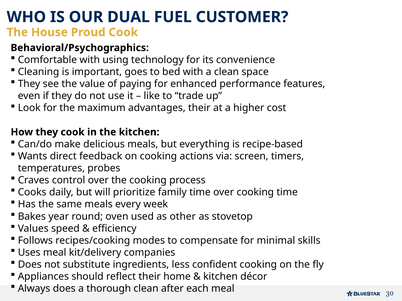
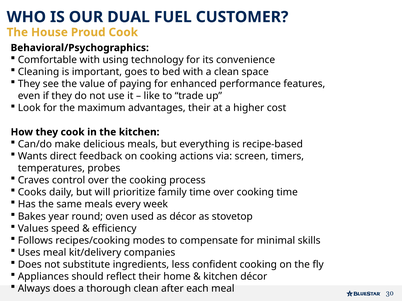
as other: other -> décor
